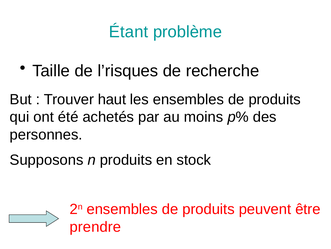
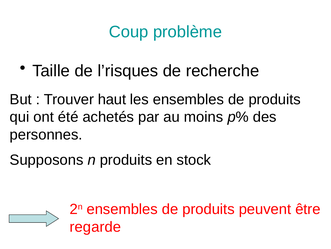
Étant: Étant -> Coup
prendre: prendre -> regarde
